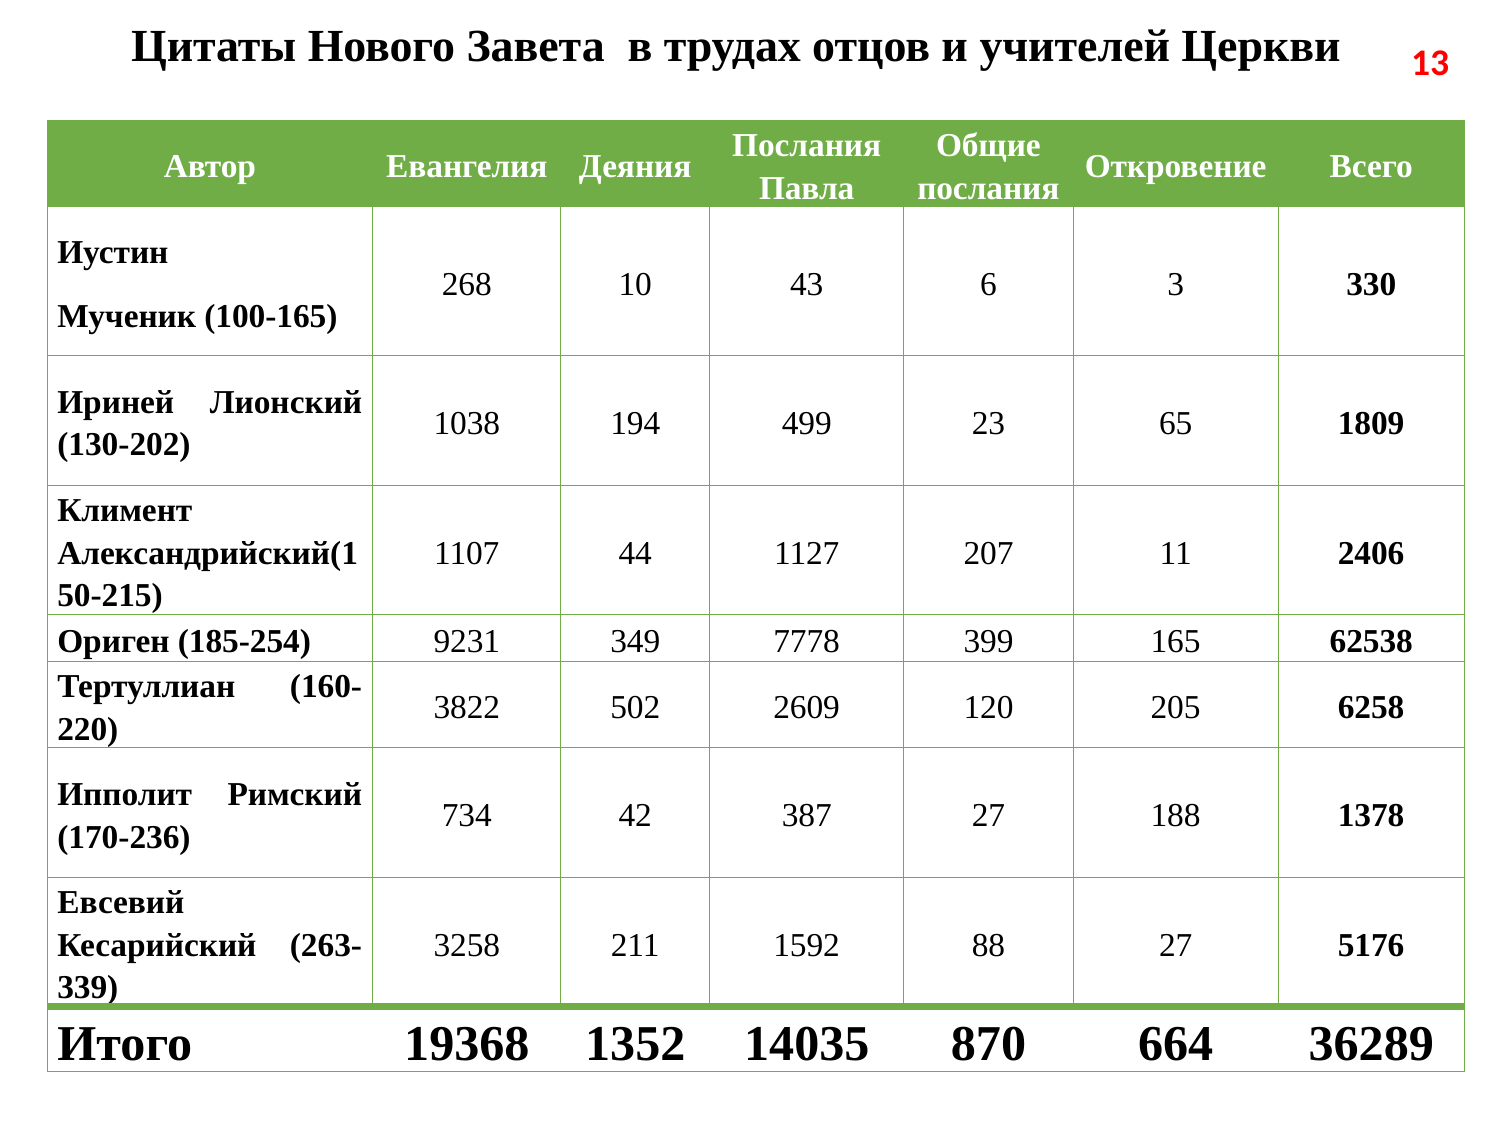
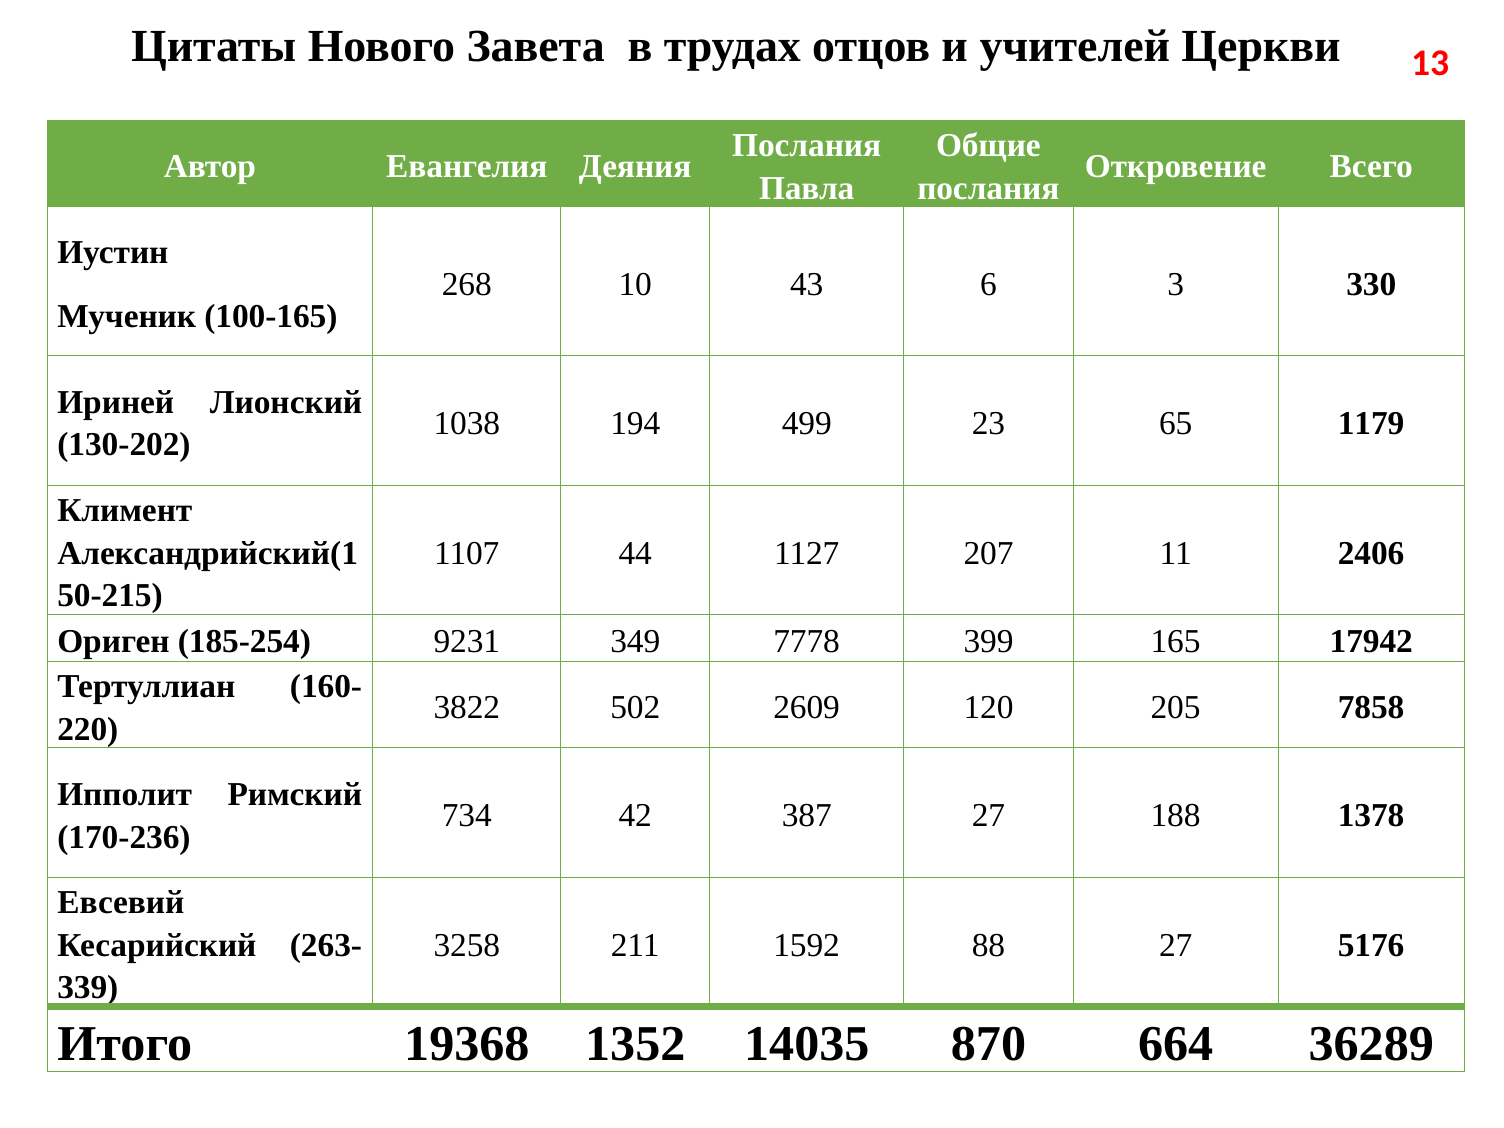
1809: 1809 -> 1179
62538: 62538 -> 17942
6258: 6258 -> 7858
